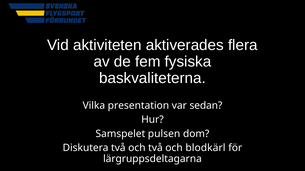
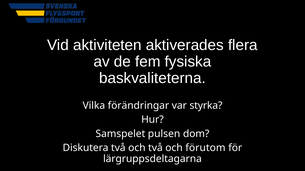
presentation: presentation -> förändringar
sedan: sedan -> styrka
blodkärl: blodkärl -> förutom
